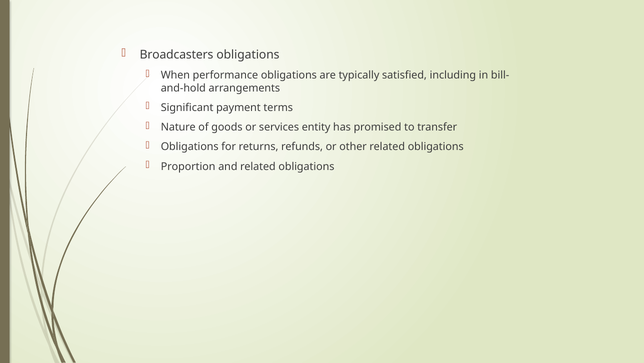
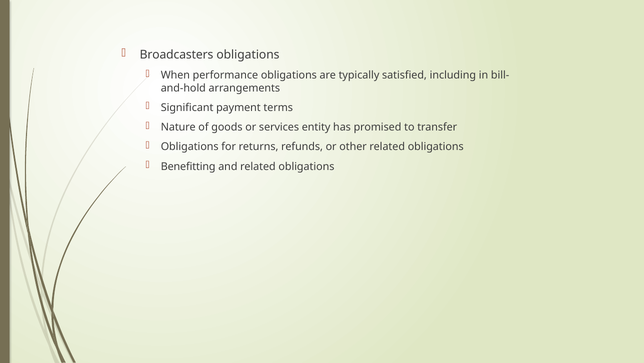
Proportion: Proportion -> Benefitting
